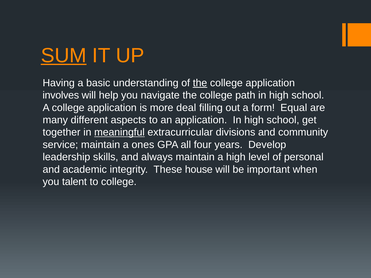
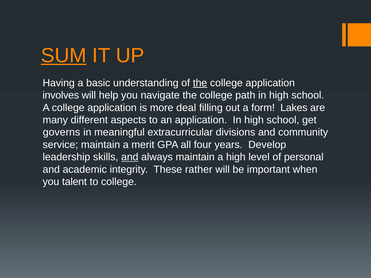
Equal: Equal -> Lakes
together: together -> governs
meaningful underline: present -> none
ones: ones -> merit
and at (130, 157) underline: none -> present
house: house -> rather
